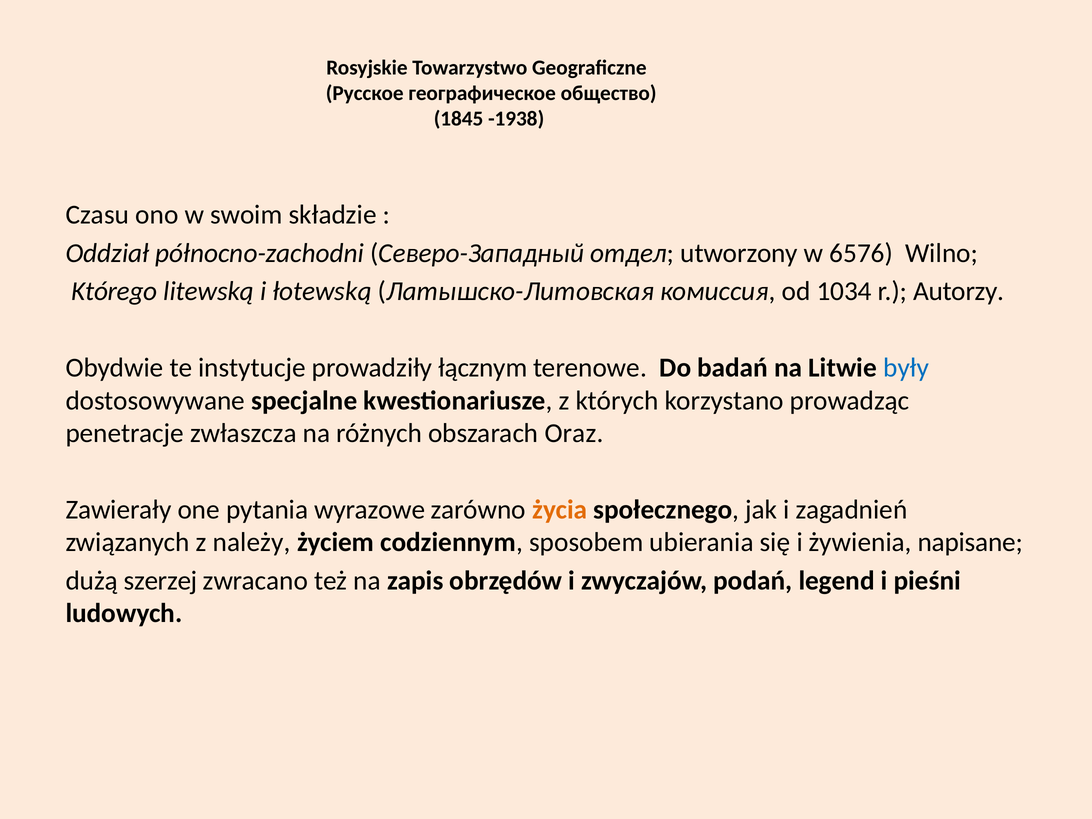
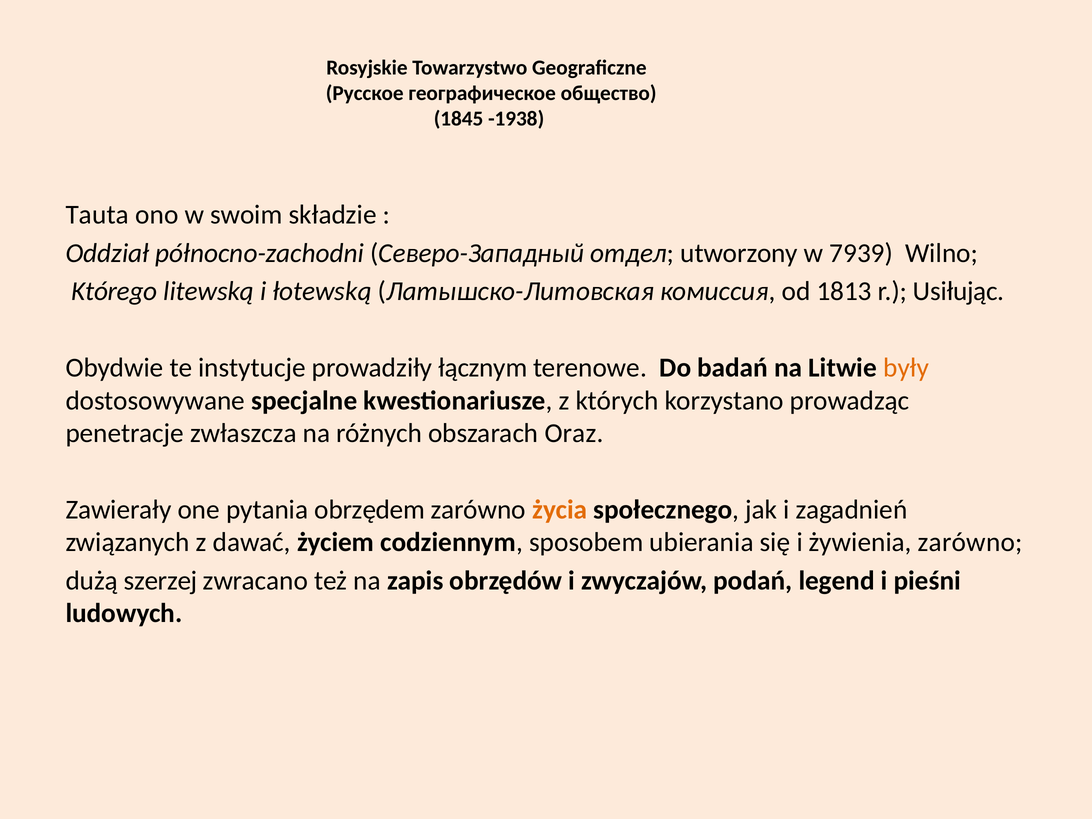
Czasu: Czasu -> Tauta
6576: 6576 -> 7939
1034: 1034 -> 1813
Autorzy: Autorzy -> Usiłując
były colour: blue -> orange
wyrazowe: wyrazowe -> obrzędem
należy: należy -> dawać
żywienia napisane: napisane -> zarówno
